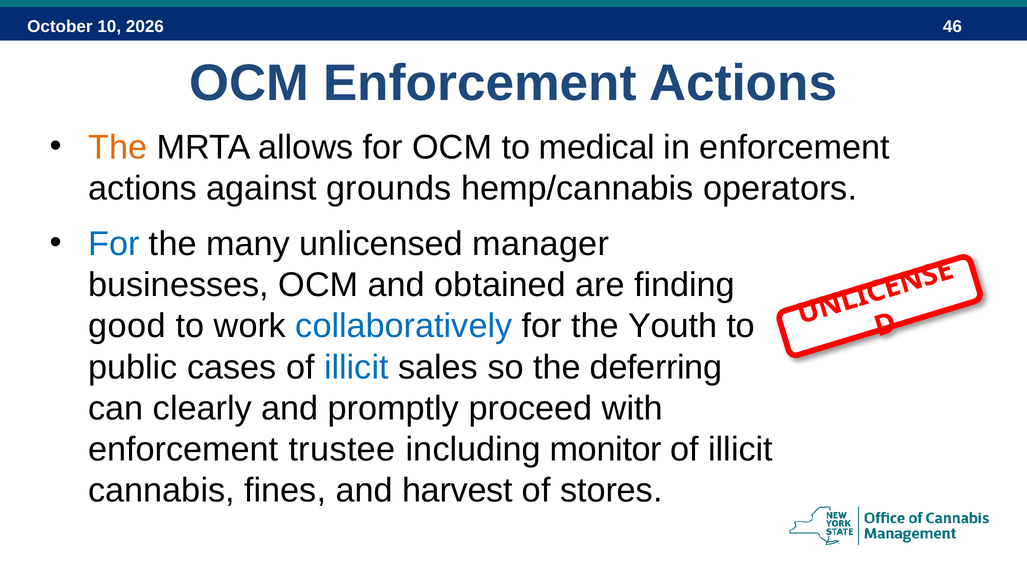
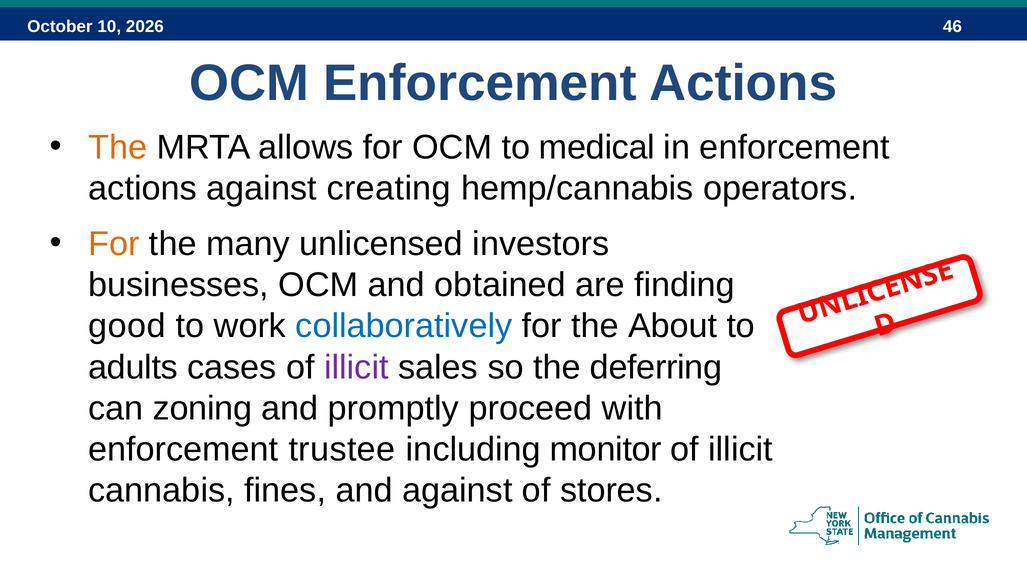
grounds: grounds -> creating
For at (114, 244) colour: blue -> orange
manager: manager -> investors
Youth: Youth -> About
public: public -> adults
illicit at (356, 367) colour: blue -> purple
clearly: clearly -> zoning
and harvest: harvest -> against
